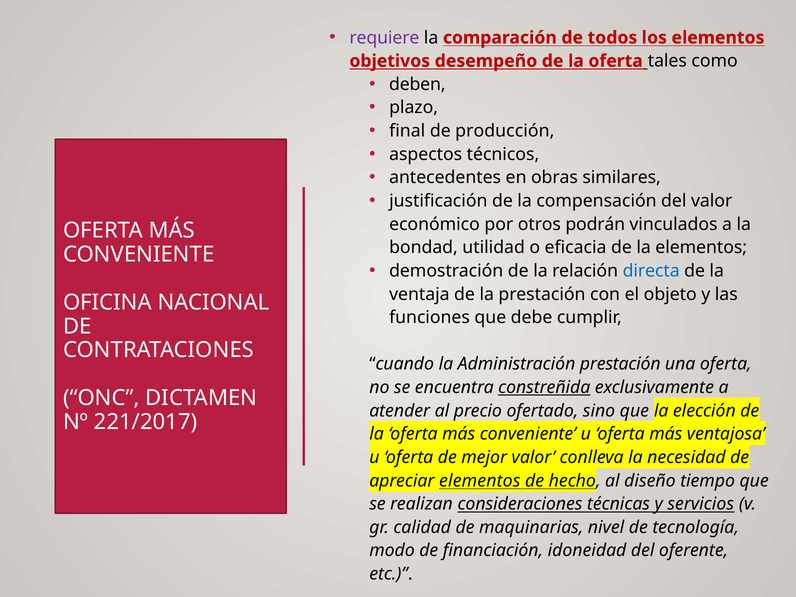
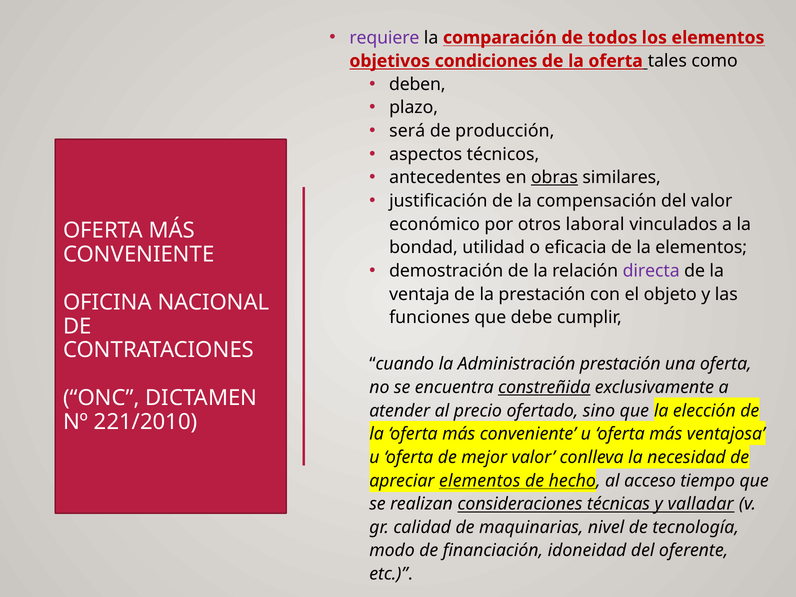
desempeño: desempeño -> condiciones
final: final -> será
obras underline: none -> present
podrán: podrán -> laboral
directa colour: blue -> purple
221/2017: 221/2017 -> 221/2010
diseño: diseño -> acceso
servicios: servicios -> valladar
